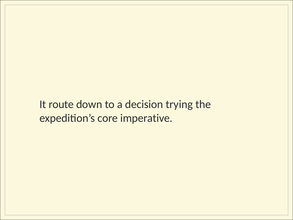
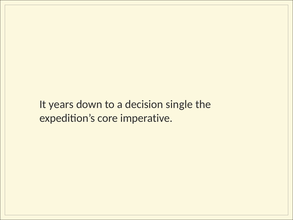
route: route -> years
trying: trying -> single
